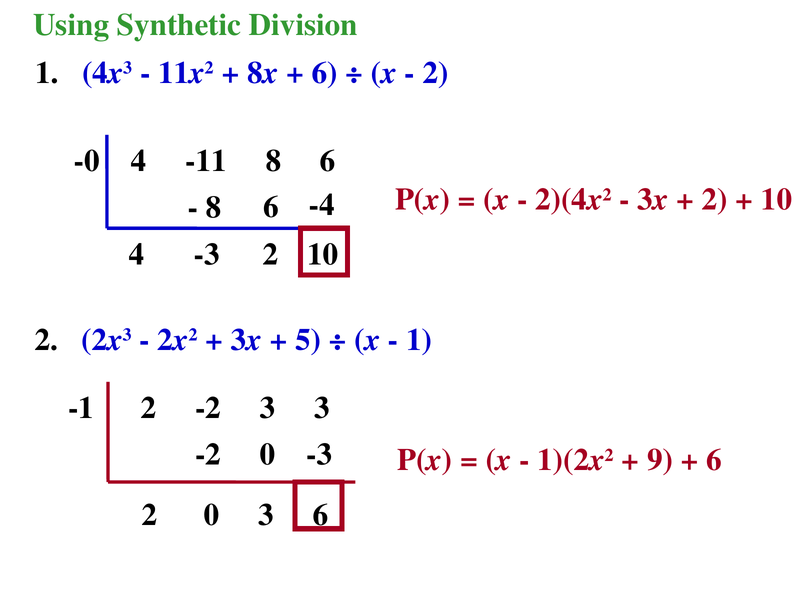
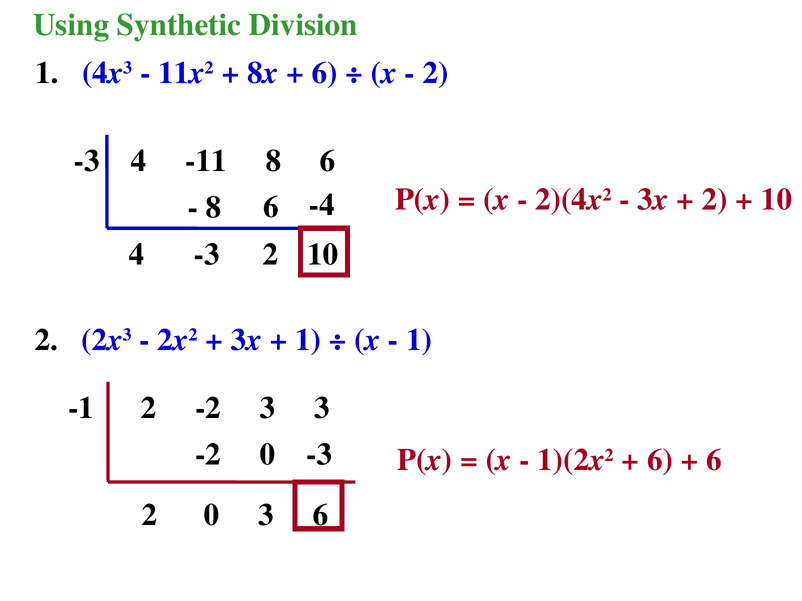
-0 at (87, 161): -0 -> -3
5 at (308, 340): 5 -> 1
9 at (660, 460): 9 -> 6
